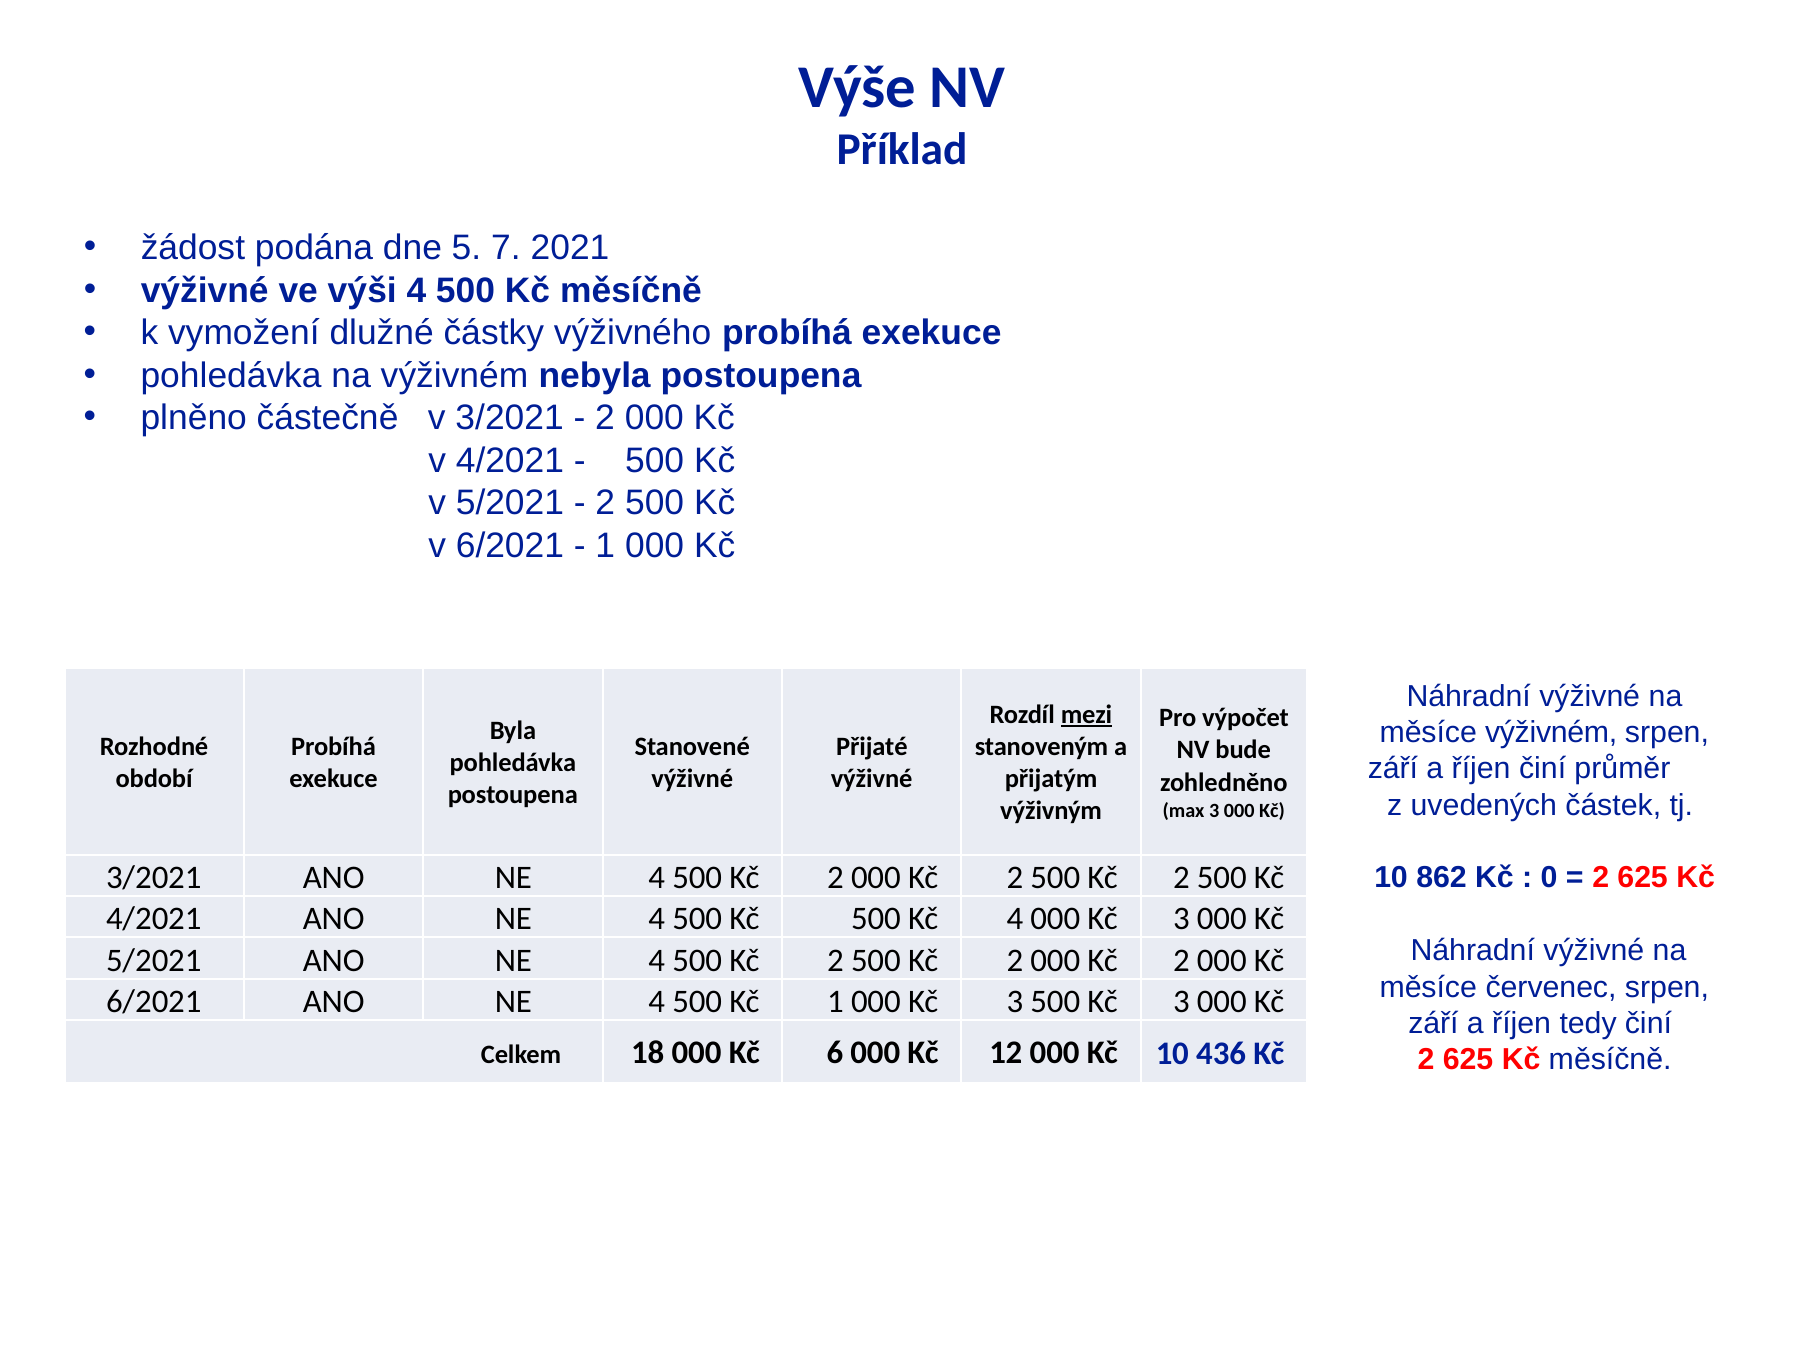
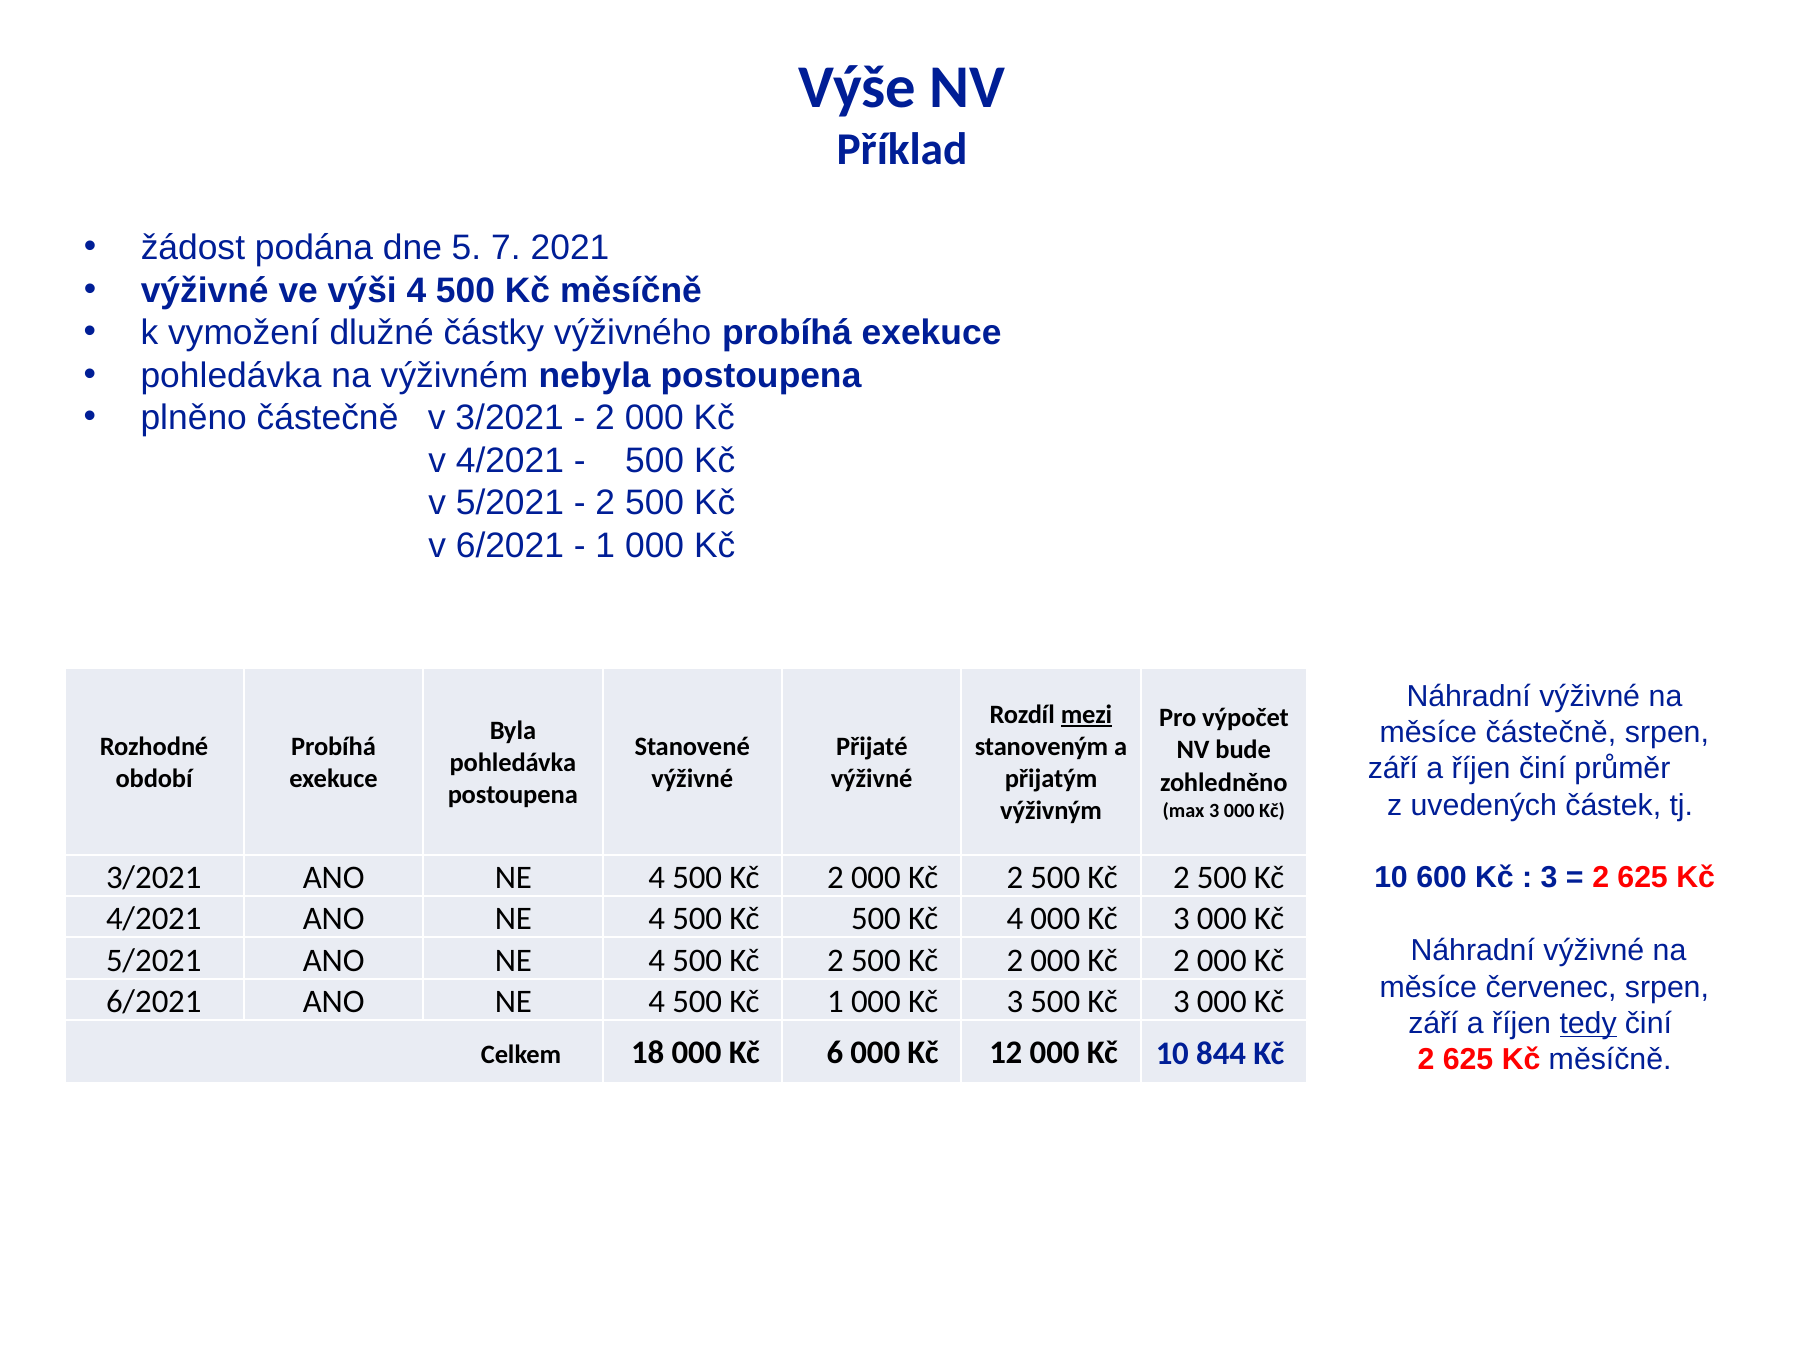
měsíce výživném: výživném -> částečně
862: 862 -> 600
0 at (1549, 878): 0 -> 3
tedy underline: none -> present
436: 436 -> 844
